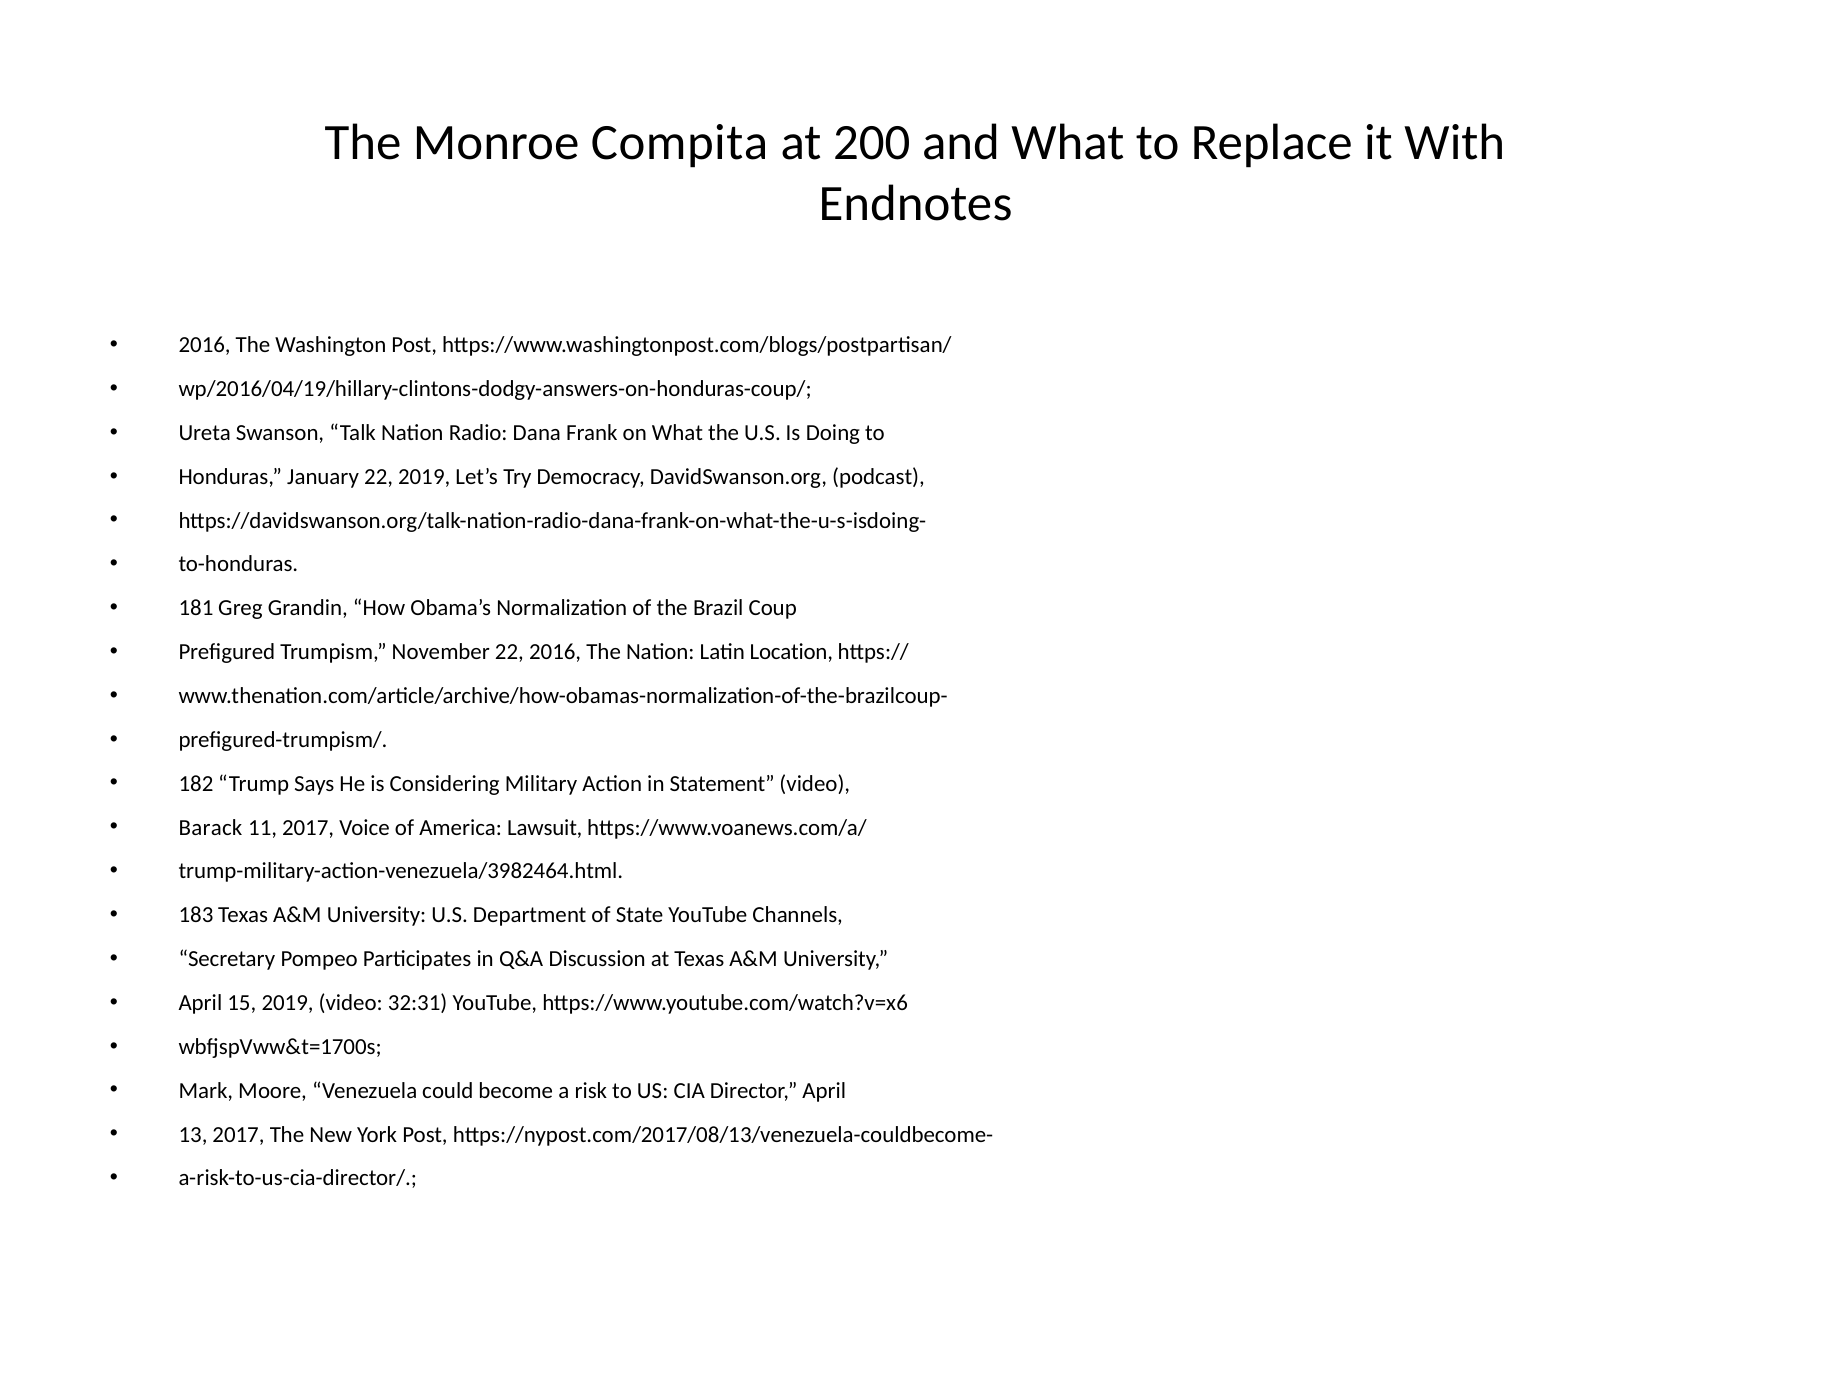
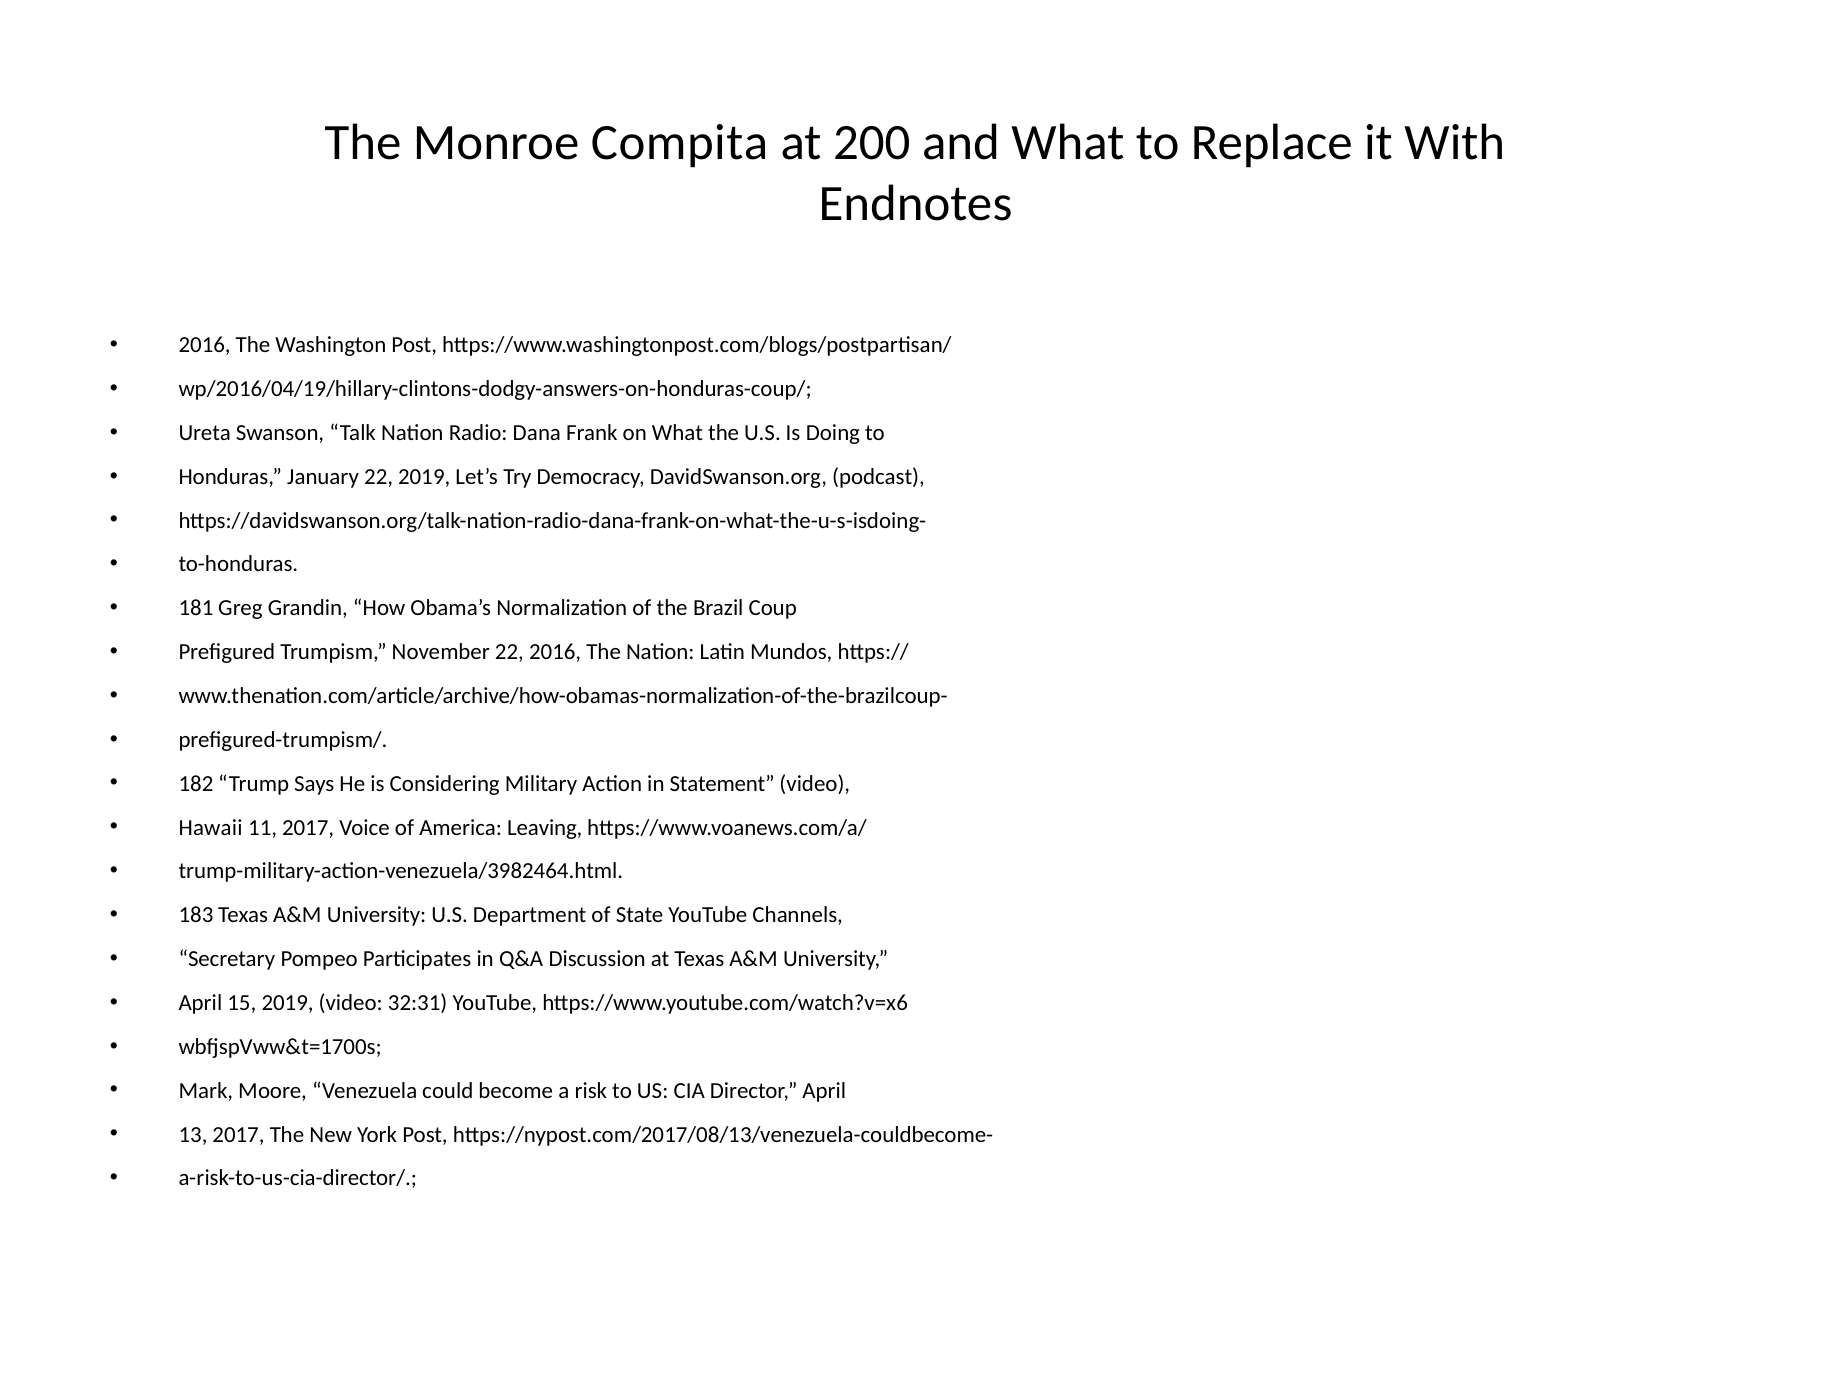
Location: Location -> Mundos
Barack: Barack -> Hawaii
Lawsuit: Lawsuit -> Leaving
